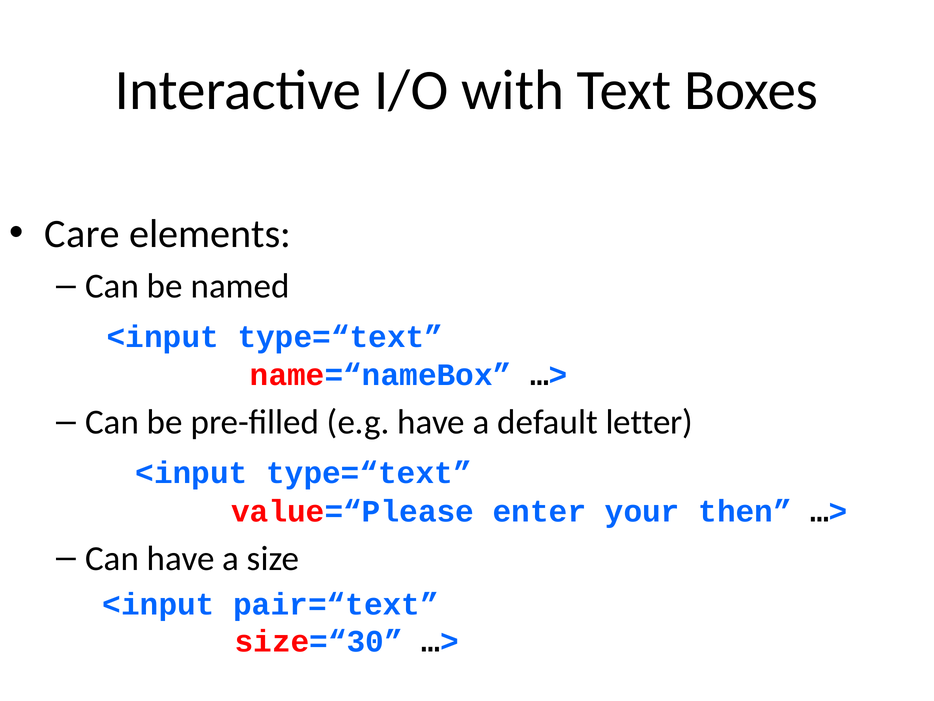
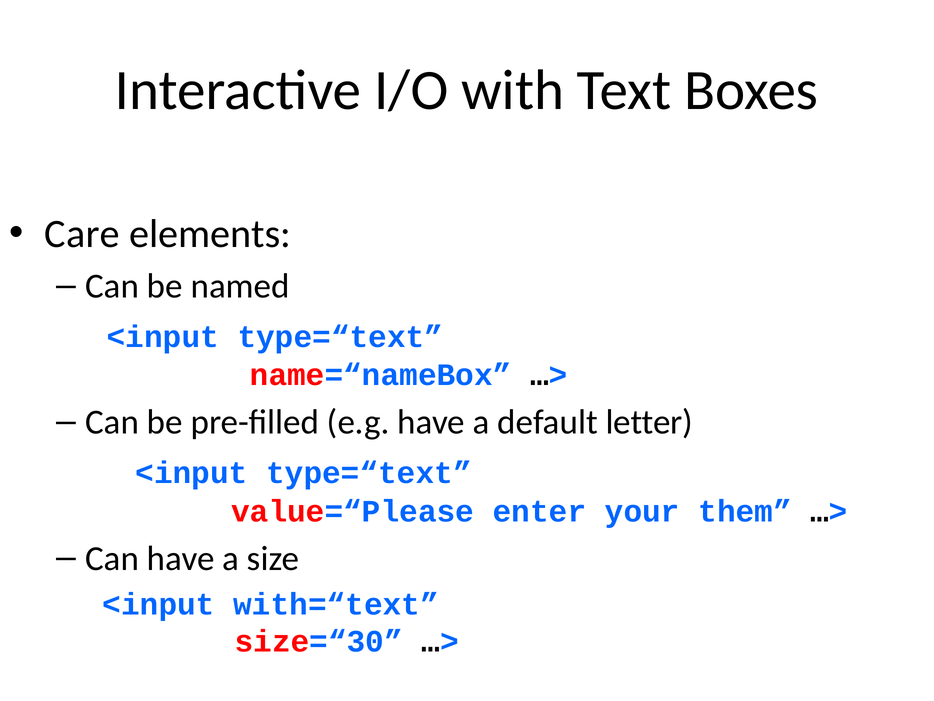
then: then -> them
pair=“text: pair=“text -> with=“text
